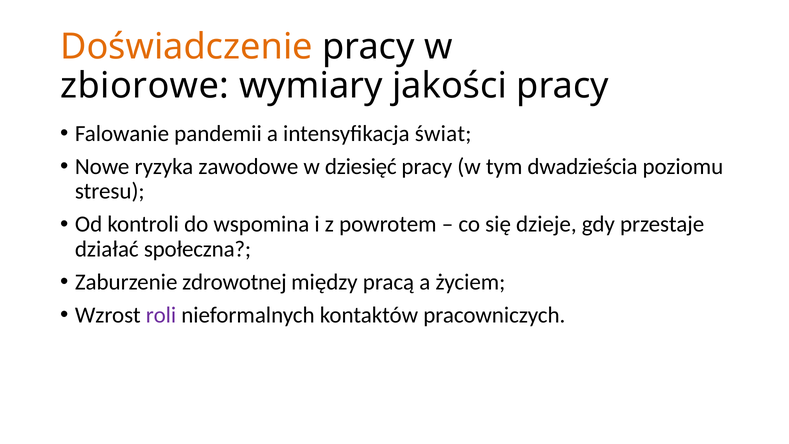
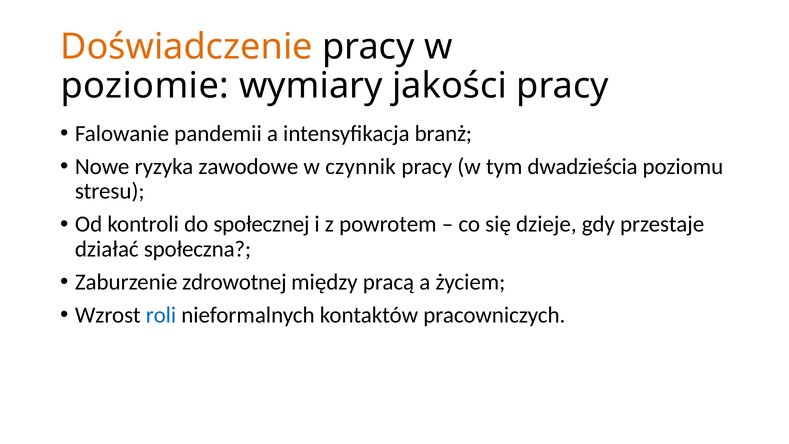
zbiorowe: zbiorowe -> poziomie
świat: świat -> branż
dziesięć: dziesięć -> czynnik
wspomina: wspomina -> społecznej
roli colour: purple -> blue
